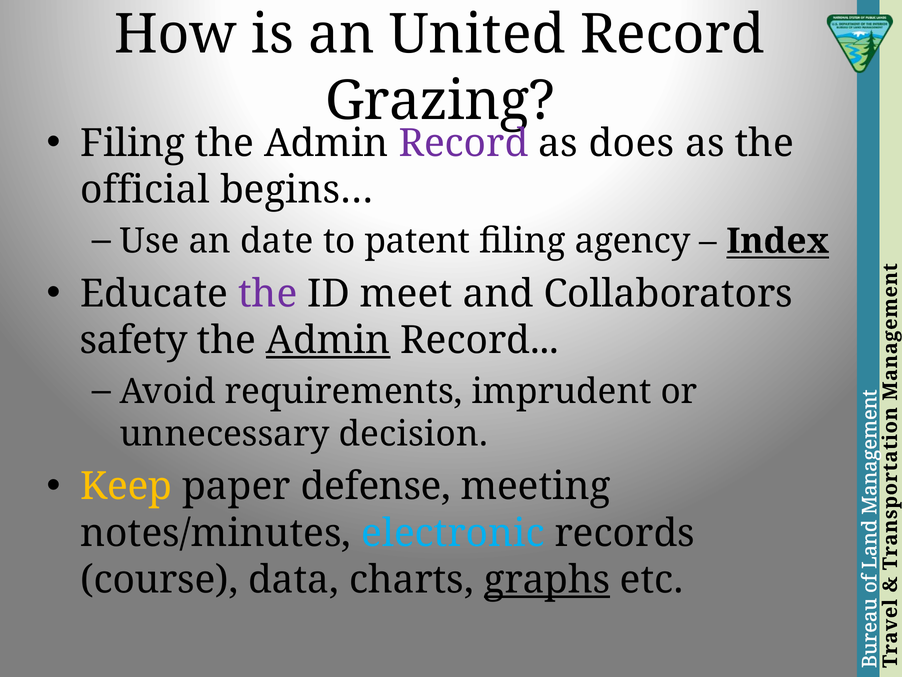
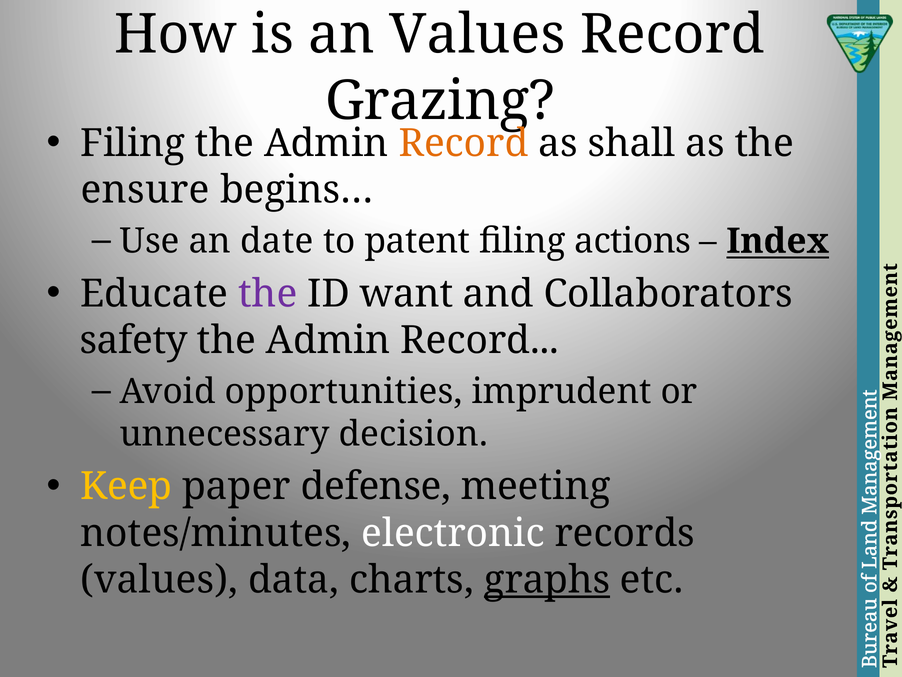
an United: United -> Values
Record at (464, 143) colour: purple -> orange
does: does -> shall
official: official -> ensure
agency: agency -> actions
meet: meet -> want
Admin at (328, 340) underline: present -> none
requirements: requirements -> opportunities
electronic colour: light blue -> white
course at (159, 580): course -> values
